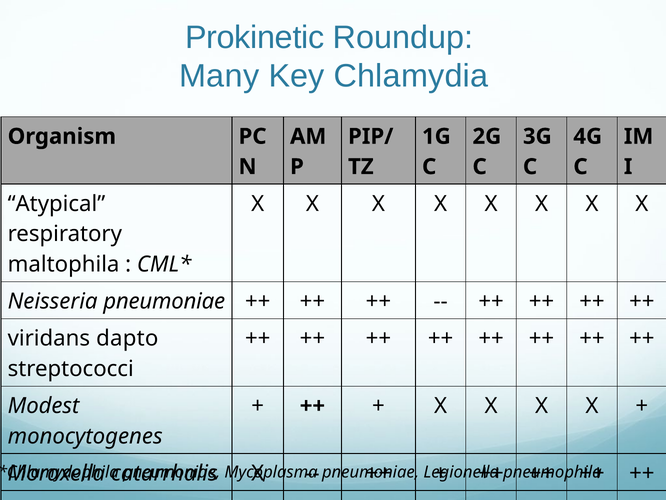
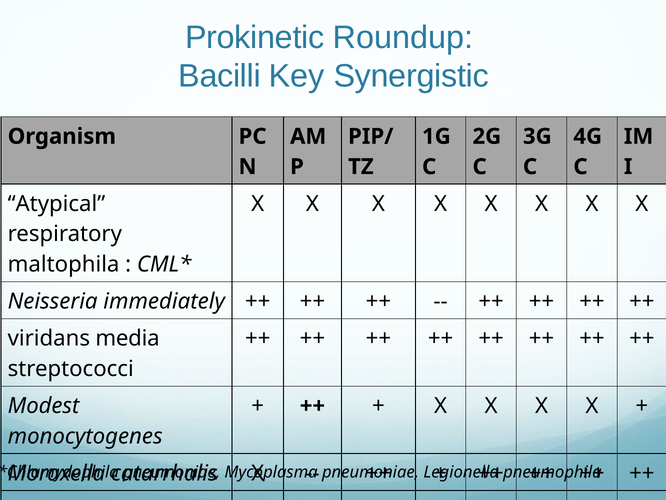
Many: Many -> Bacilli
Chlamydia: Chlamydia -> Synergistic
Neisseria pneumoniae: pneumoniae -> immediately
dapto: dapto -> media
